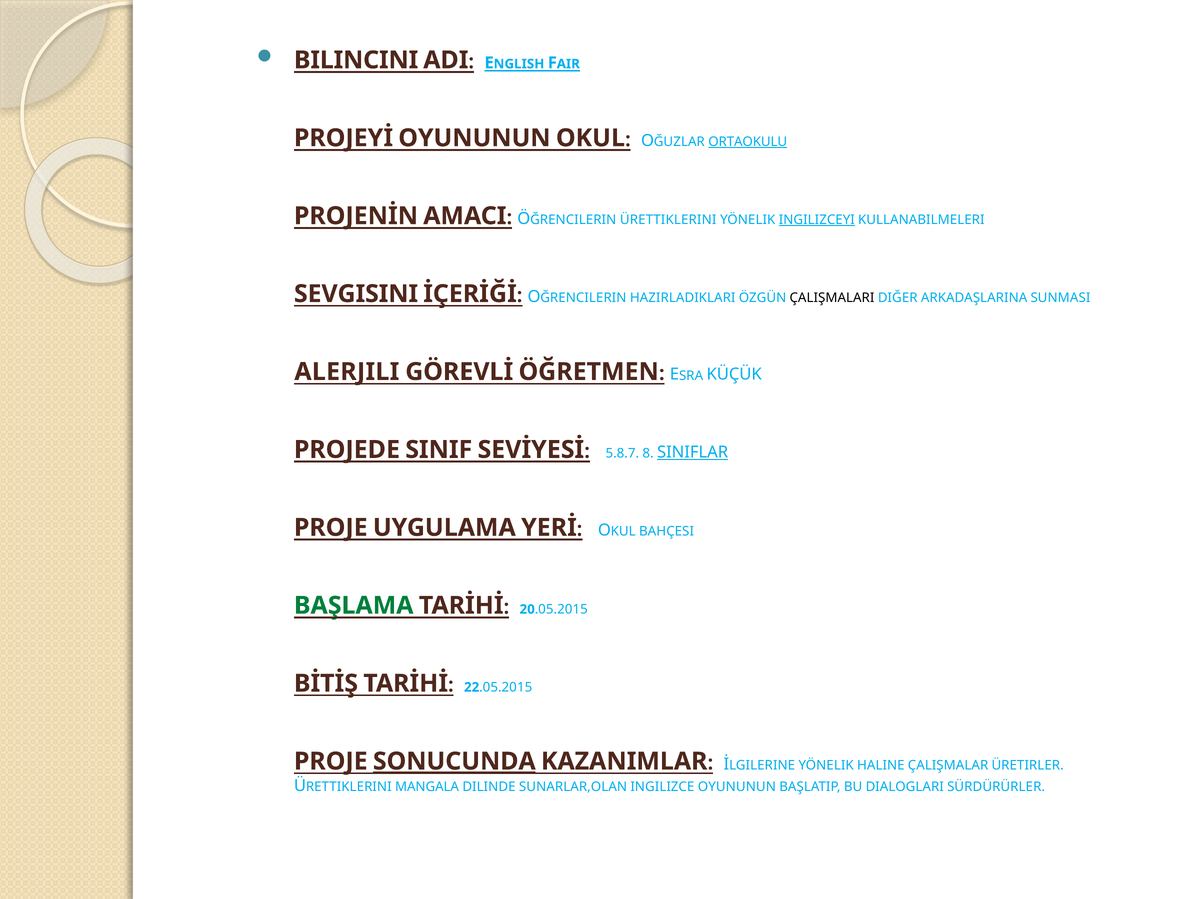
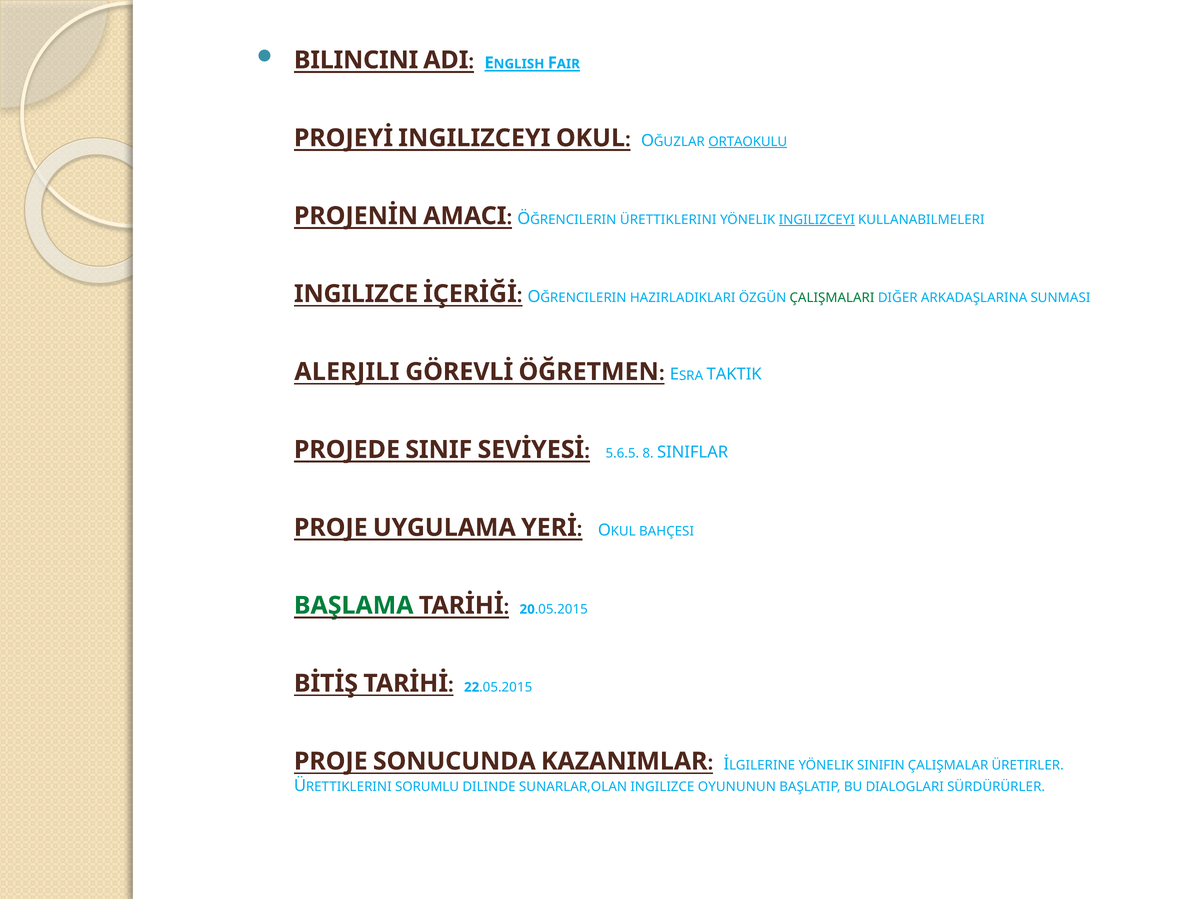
PROJEYİ OYUNUNUN: OYUNUNUN -> INGILIZCEYI
SEVGISINI at (356, 294): SEVGISINI -> INGILIZCE
ÇALIŞMALARI colour: black -> green
KÜÇÜK: KÜÇÜK -> TAKTIK
5.8.7: 5.8.7 -> 5.6.5
SINIFLAR underline: present -> none
SONUCUNDA underline: present -> none
HALINE: HALINE -> SINIFIN
MANGALA: MANGALA -> SORUMLU
